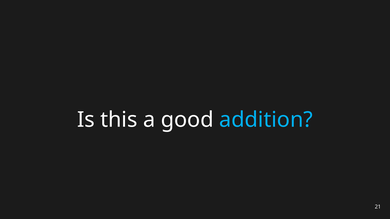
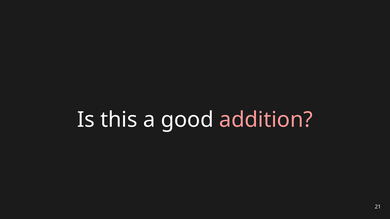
addition colour: light blue -> pink
